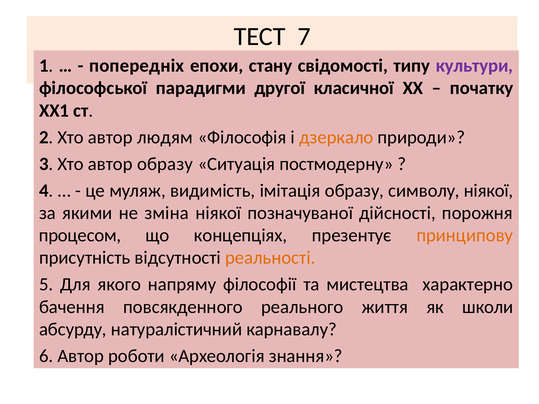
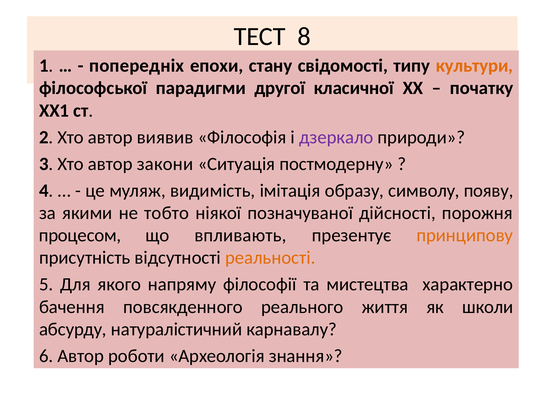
7: 7 -> 8
культури colour: purple -> orange
людям: людям -> виявив
дзеркало colour: orange -> purple
автор образу: образу -> закони
символу ніякої: ніякої -> появу
зміна: зміна -> тобто
концепціях: концепціях -> впливають
